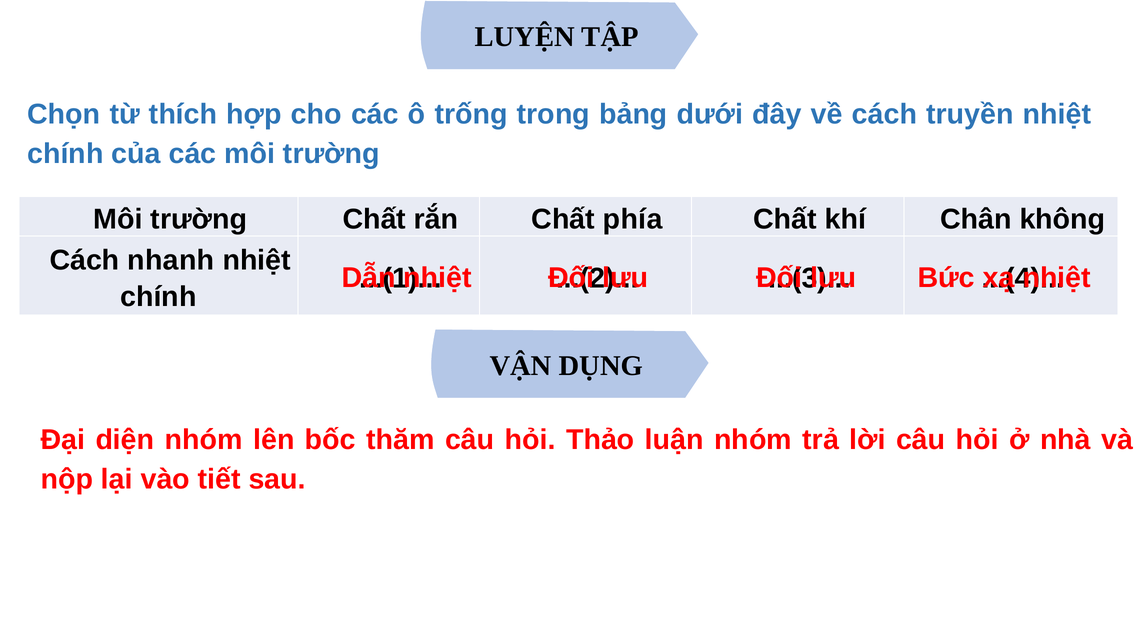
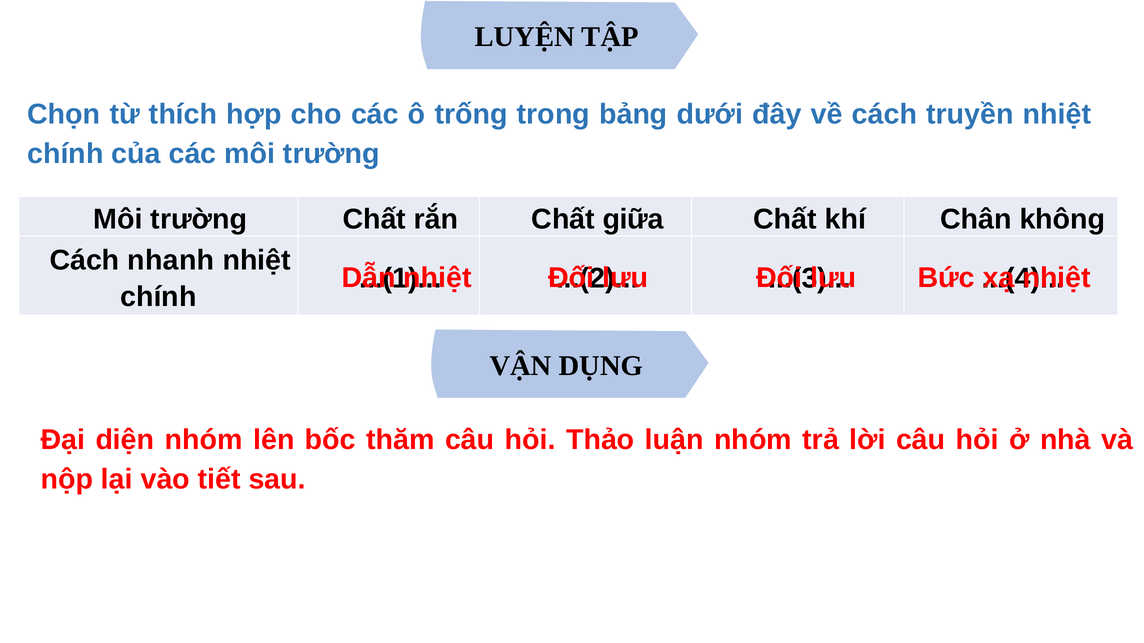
phía: phía -> giữa
